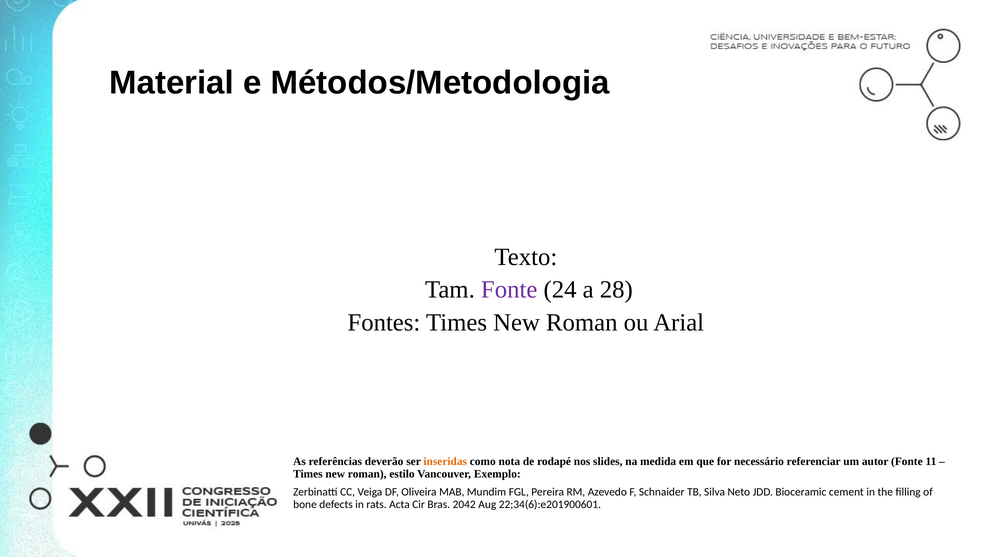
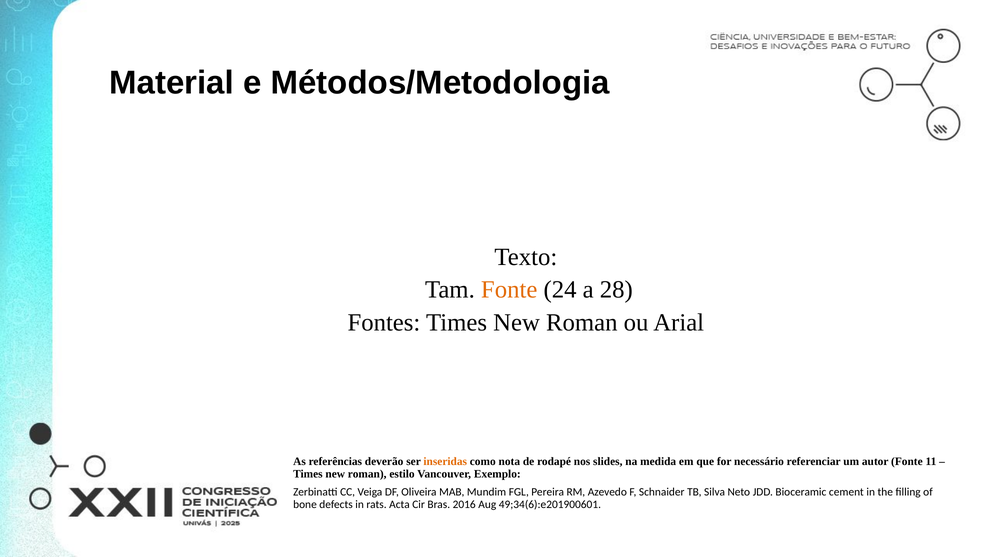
Fonte at (509, 290) colour: purple -> orange
2042: 2042 -> 2016
22;34(6):e201900601: 22;34(6):e201900601 -> 49;34(6):e201900601
